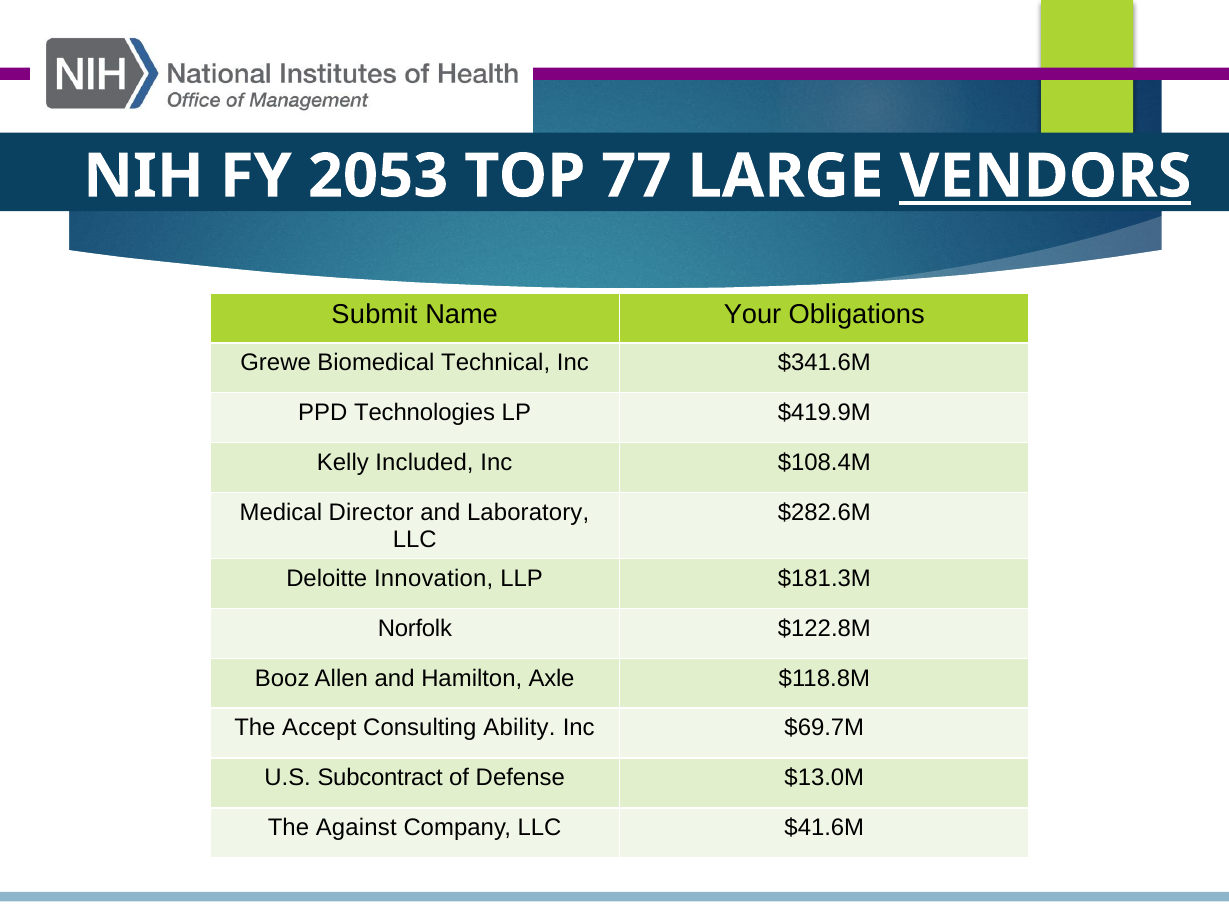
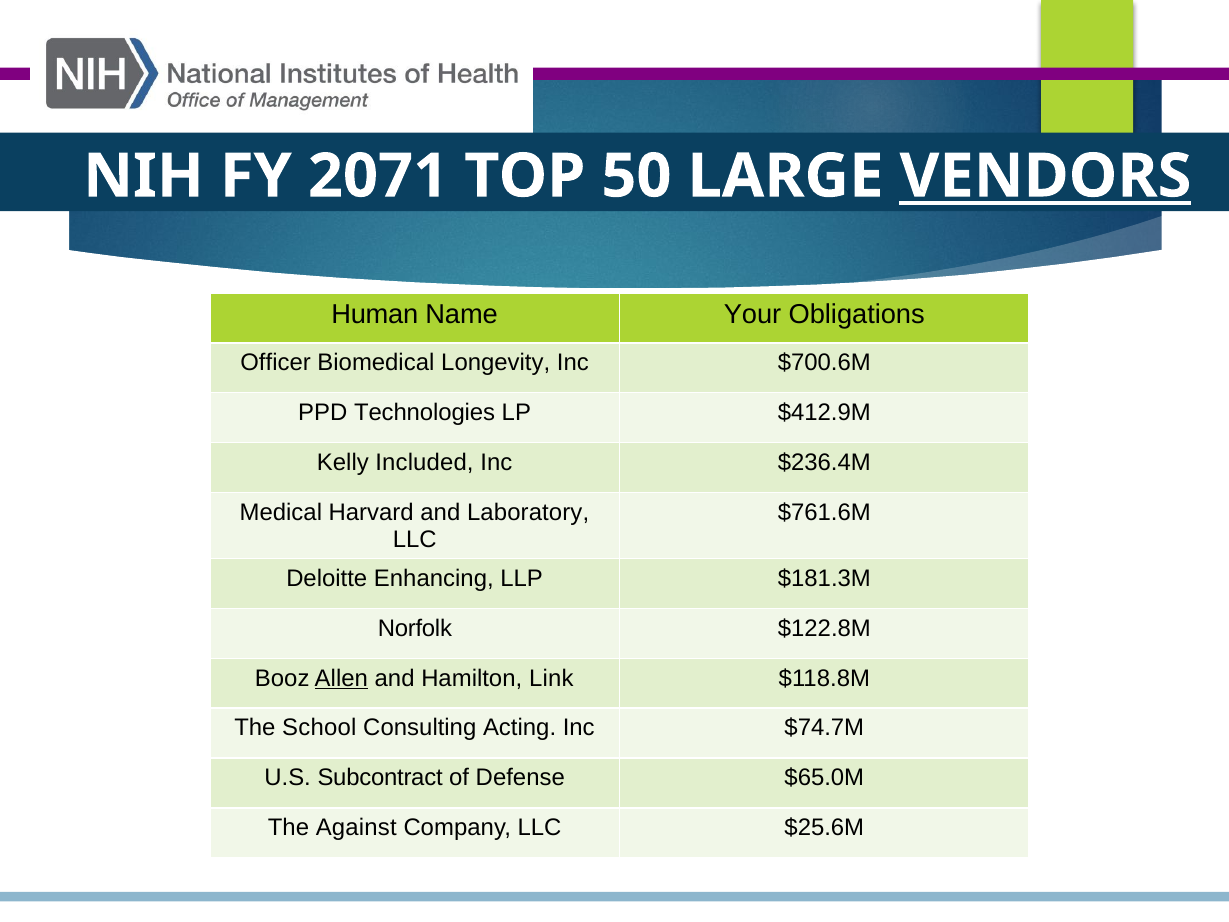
2053: 2053 -> 2071
77: 77 -> 50
Submit: Submit -> Human
Grewe: Grewe -> Officer
Technical: Technical -> Longevity
$341.6M: $341.6M -> $700.6M
$419.9M: $419.9M -> $412.9M
$108.4M: $108.4M -> $236.4M
Director: Director -> Harvard
$282.6M: $282.6M -> $761.6M
Innovation: Innovation -> Enhancing
Allen underline: none -> present
Axle: Axle -> Link
Accept: Accept -> School
Ability: Ability -> Acting
$69.7M: $69.7M -> $74.7M
$13.0M: $13.0M -> $65.0M
$41.6M: $41.6M -> $25.6M
